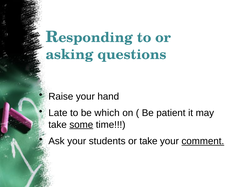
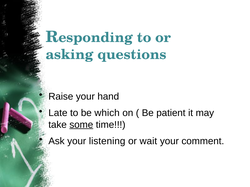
students: students -> listening
or take: take -> wait
comment underline: present -> none
